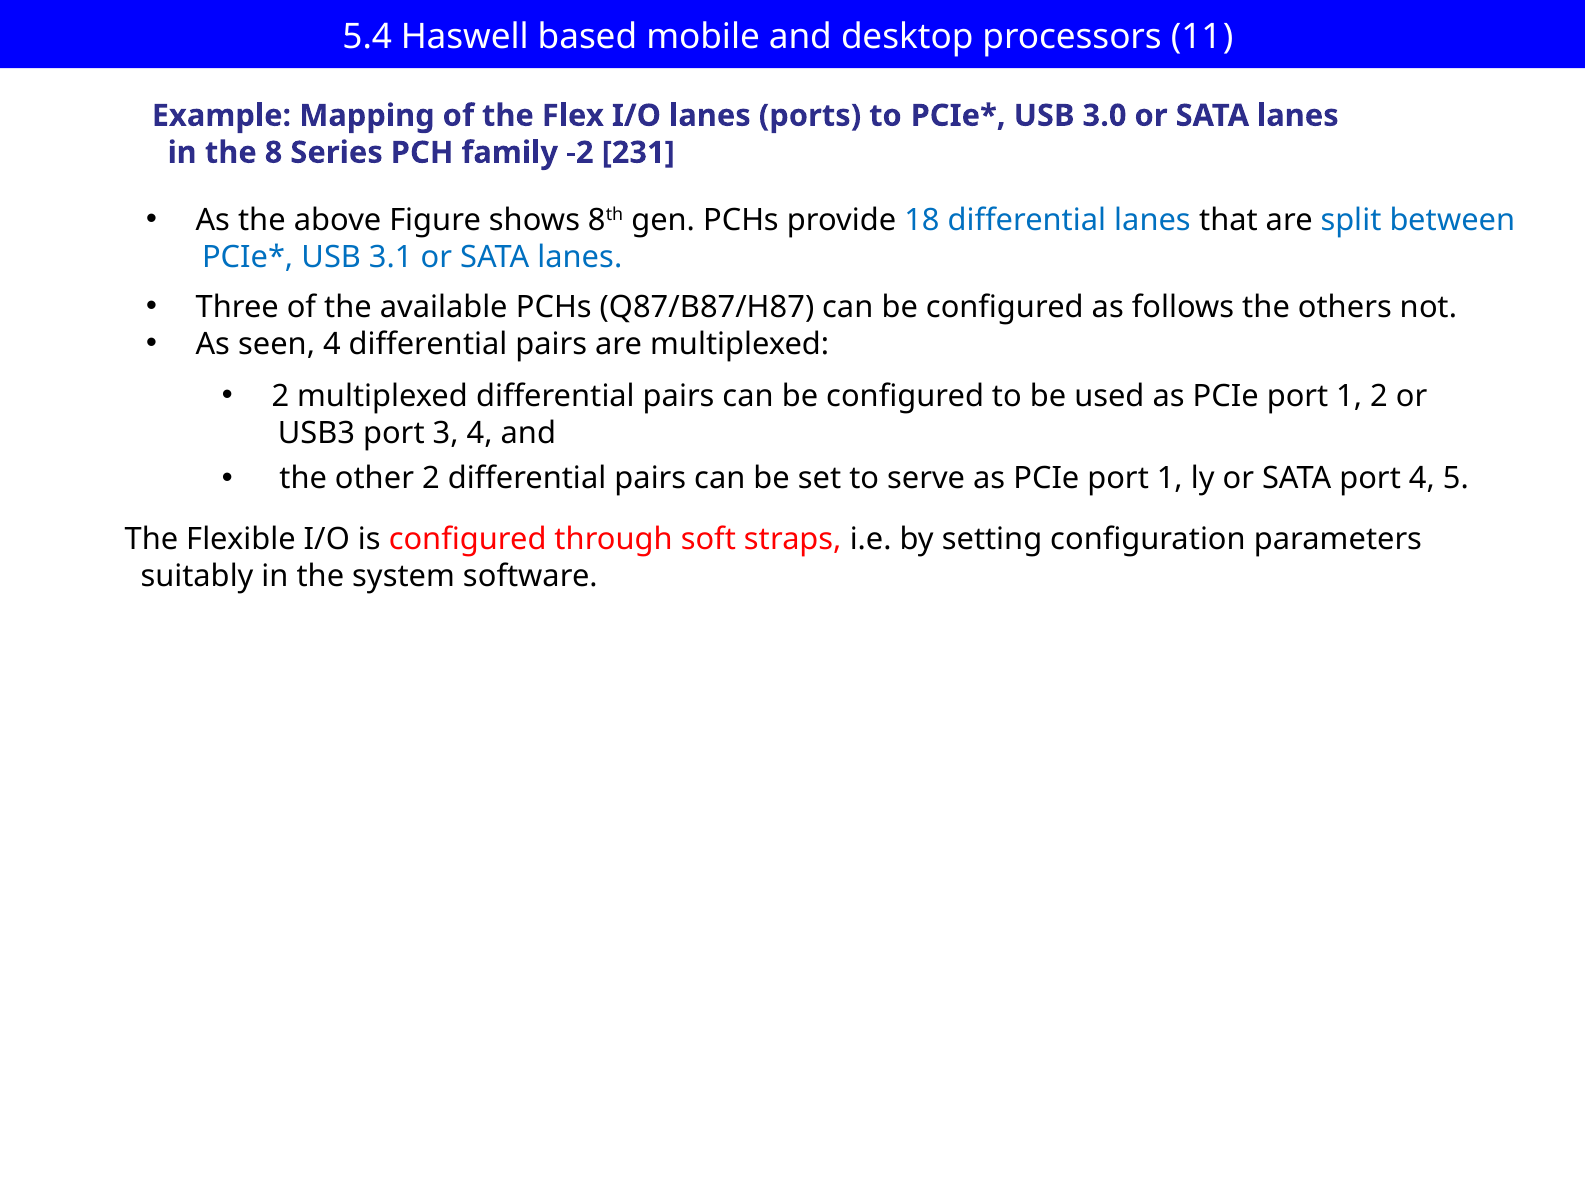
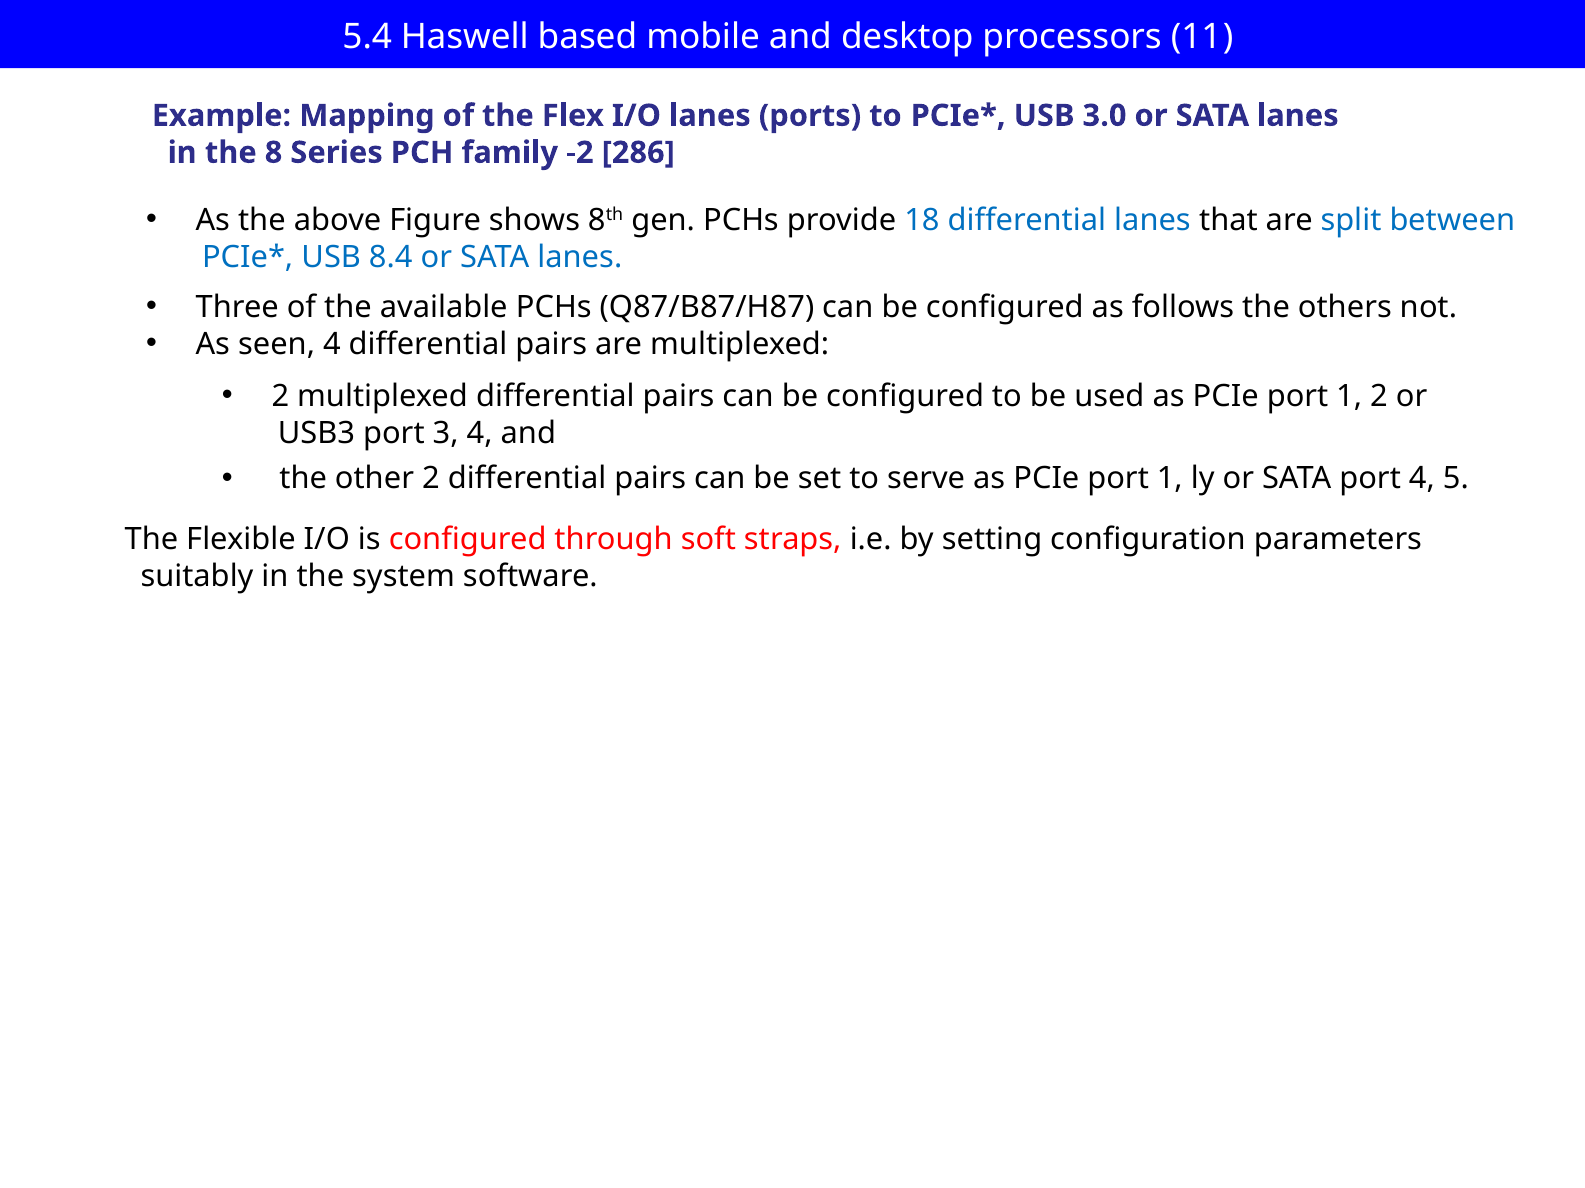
231: 231 -> 286
3.1: 3.1 -> 8.4
